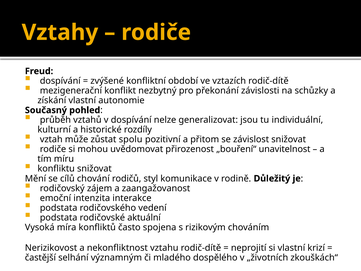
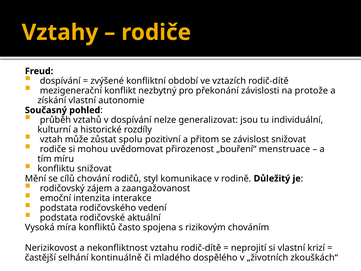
schůzky: schůzky -> protože
unavitelnost: unavitelnost -> menstruace
významným: významným -> kontinuálně
